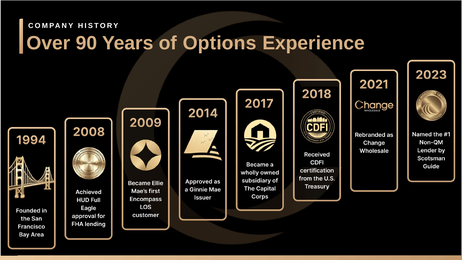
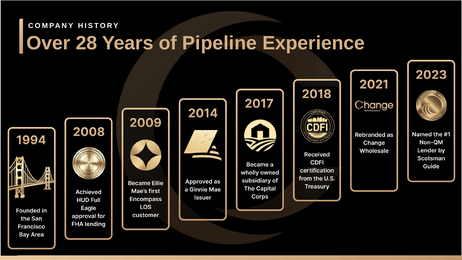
90: 90 -> 28
Options: Options -> Pipeline
